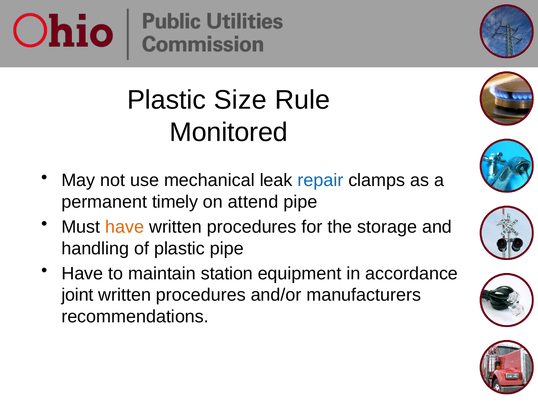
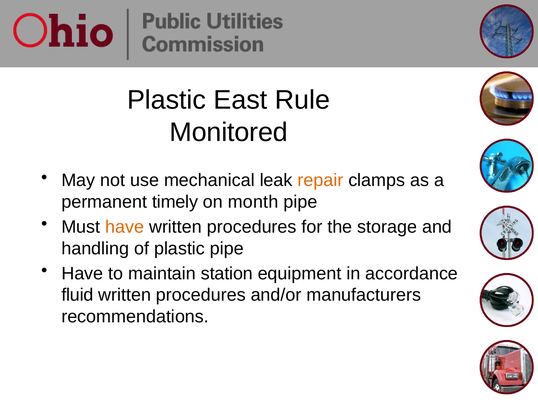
Size: Size -> East
repair colour: blue -> orange
attend: attend -> month
joint: joint -> fluid
